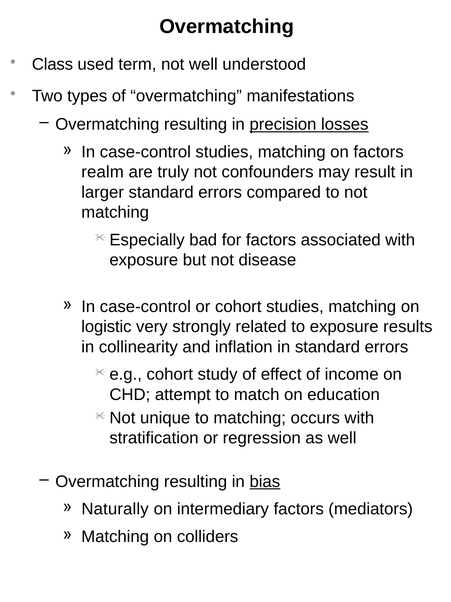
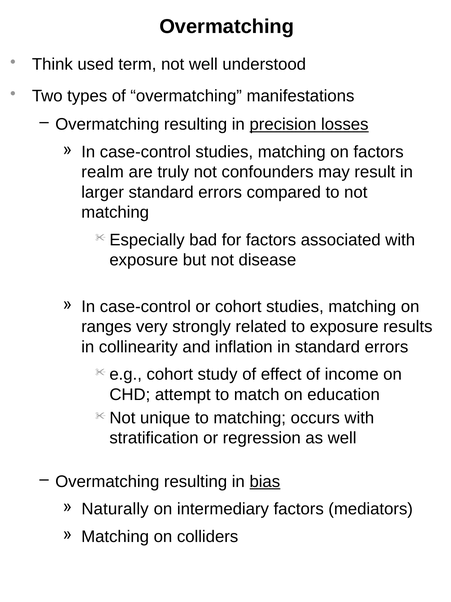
Class: Class -> Think
logistic: logistic -> ranges
